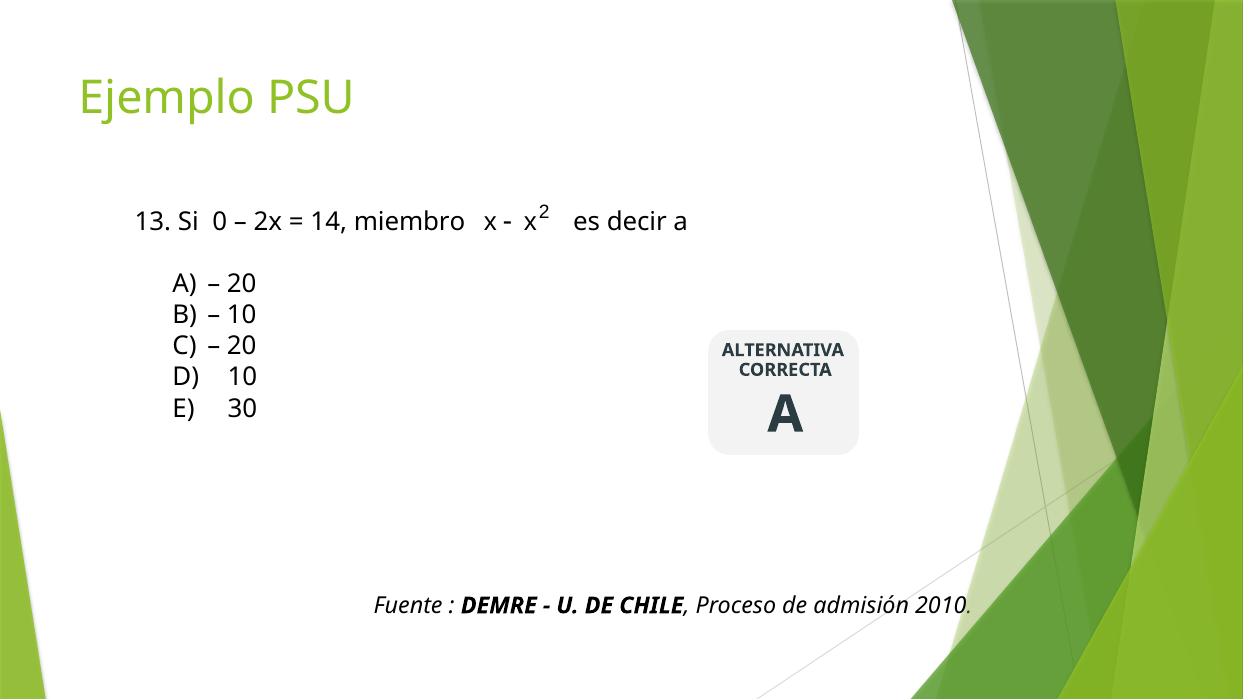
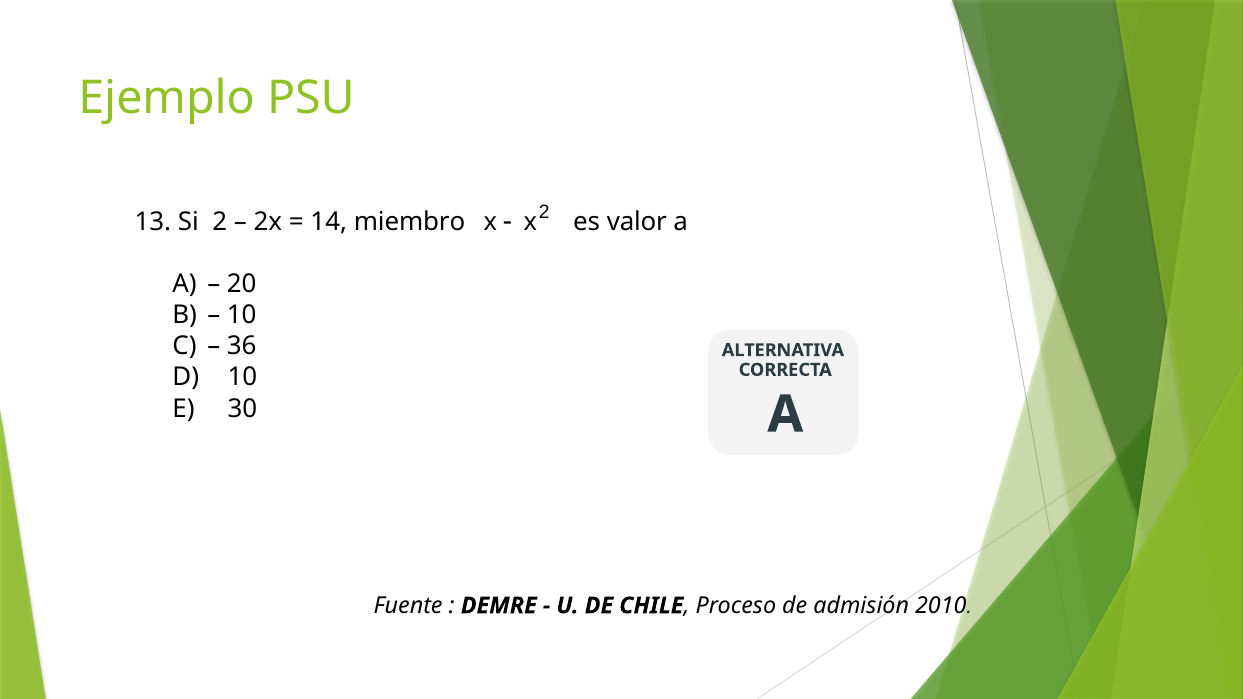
Si 0: 0 -> 2
decir: decir -> valor
20 at (242, 346): 20 -> 36
